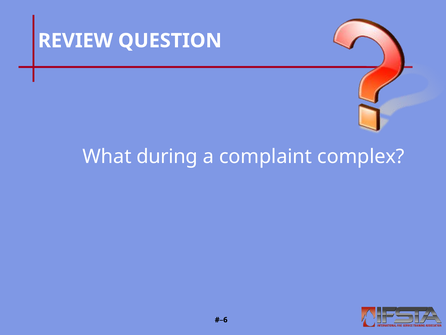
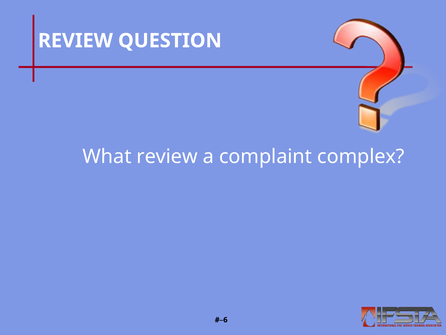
What during: during -> review
